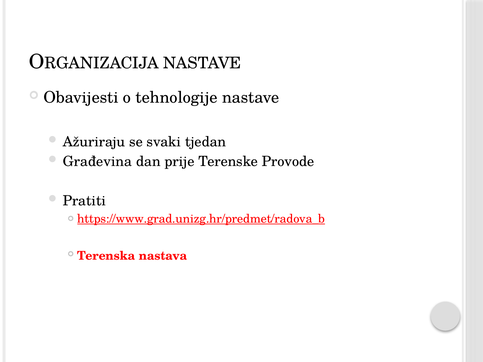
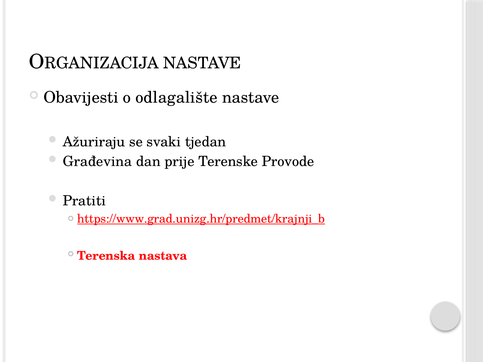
tehnologije: tehnologije -> odlagalište
https://www.grad.unizg.hr/predmet/radova_b: https://www.grad.unizg.hr/predmet/radova_b -> https://www.grad.unizg.hr/predmet/krajnji_b
